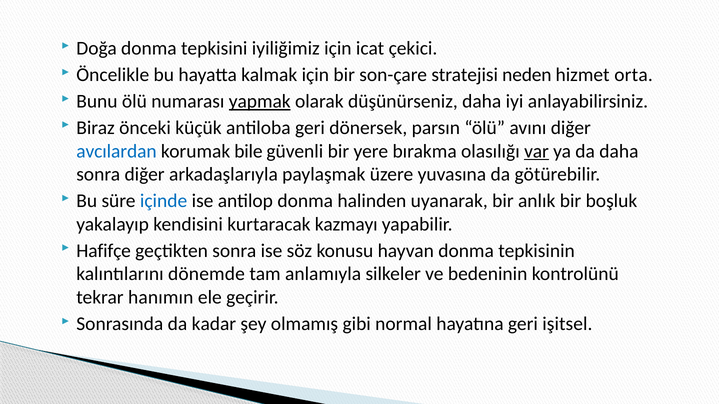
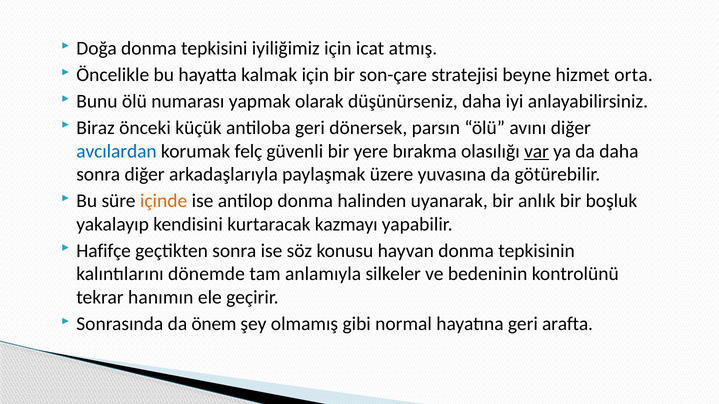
çekici: çekici -> atmış
neden: neden -> beyne
yapmak underline: present -> none
bile: bile -> felç
içinde colour: blue -> orange
kadar: kadar -> önem
işitsel: işitsel -> arafta
